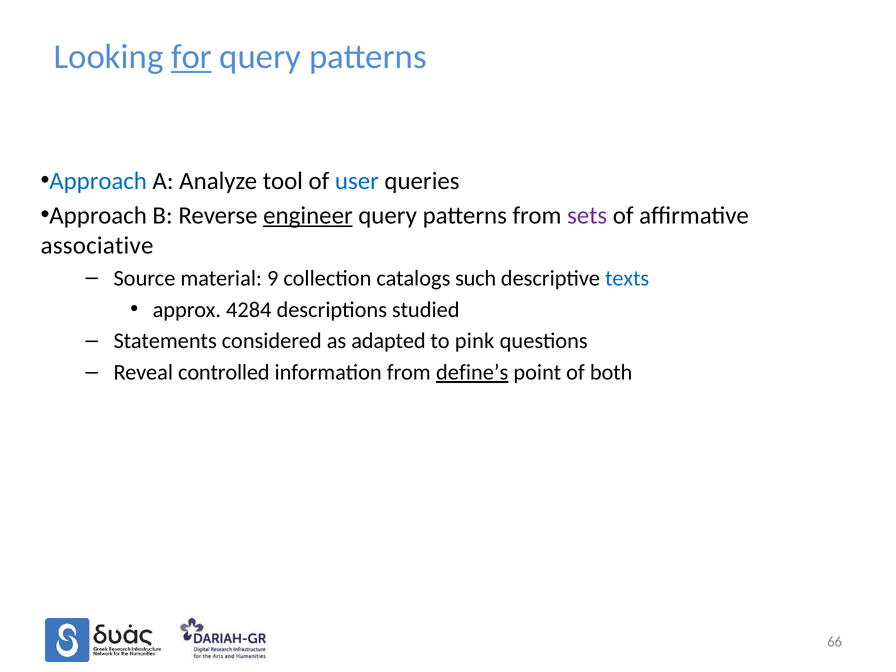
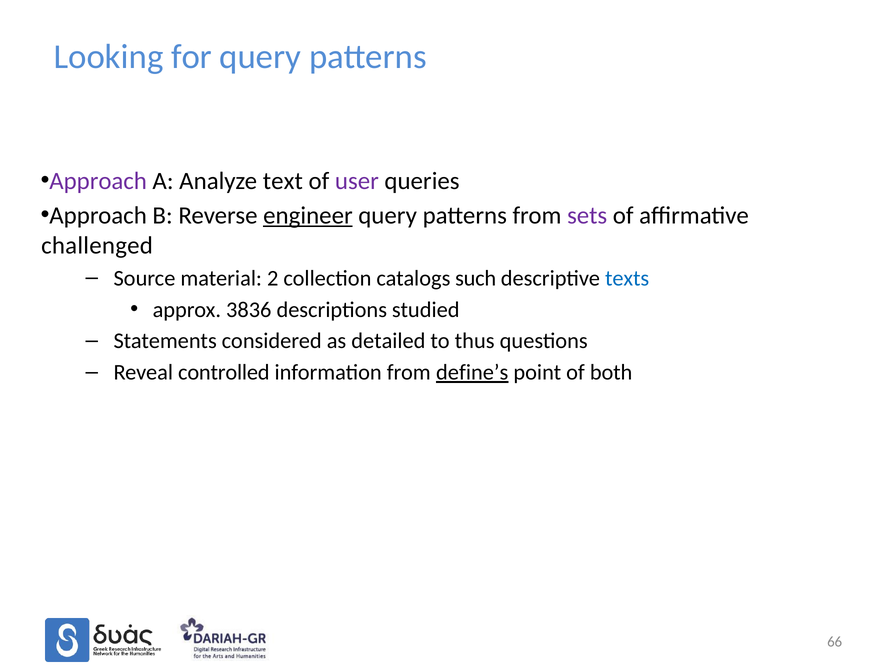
for underline: present -> none
Approach at (98, 181) colour: blue -> purple
tool: tool -> text
user colour: blue -> purple
associative: associative -> challenged
9: 9 -> 2
4284: 4284 -> 3836
adapted: adapted -> detailed
pink: pink -> thus
